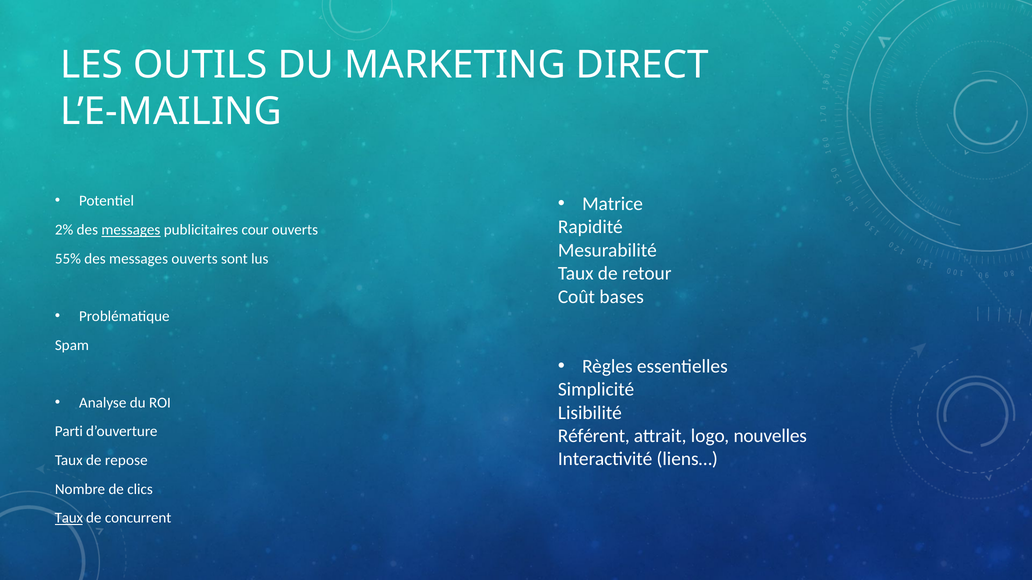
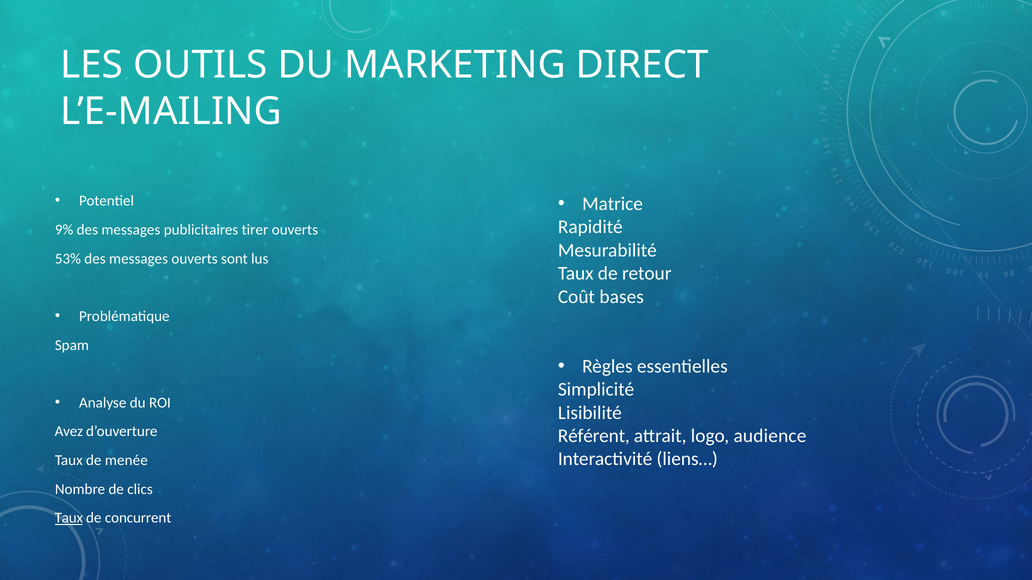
2%: 2% -> 9%
messages at (131, 230) underline: present -> none
cour: cour -> tirer
55%: 55% -> 53%
Parti: Parti -> Avez
nouvelles: nouvelles -> audience
repose: repose -> menée
